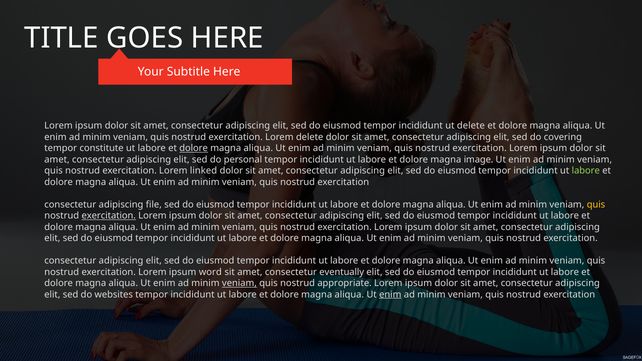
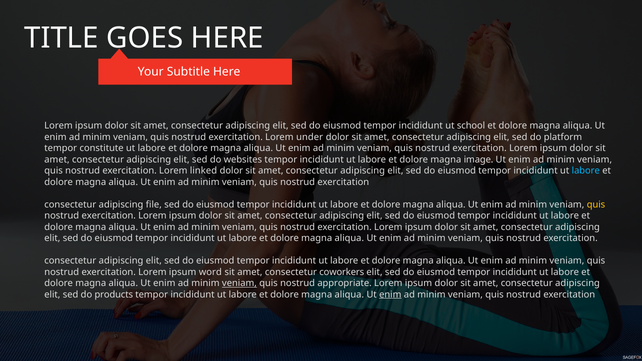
ut delete: delete -> school
Lorem delete: delete -> under
covering: covering -> platform
dolore at (194, 148) underline: present -> none
personal: personal -> websites
labore at (586, 171) colour: light green -> light blue
exercitation at (109, 216) underline: present -> none
eventually: eventually -> coworkers
websites: websites -> products
